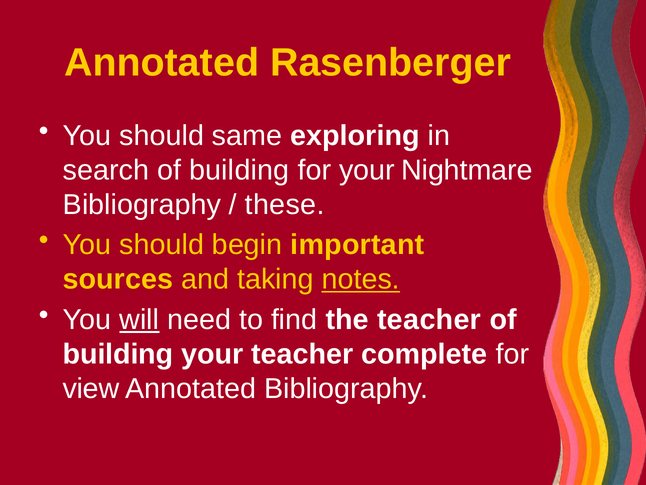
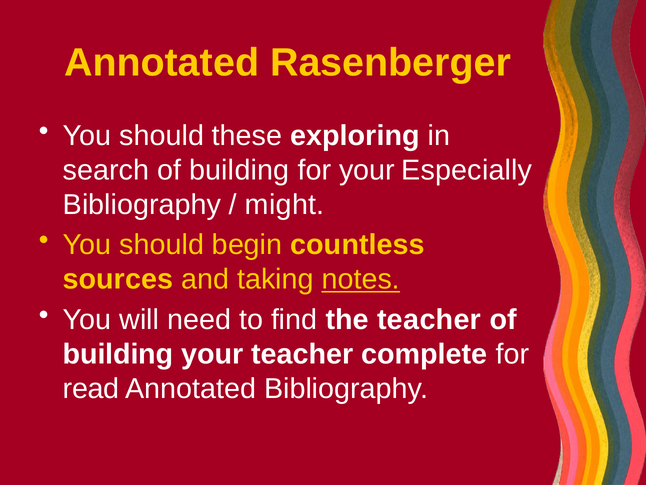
same: same -> these
Nightmare: Nightmare -> Especially
these: these -> might
important: important -> countless
will underline: present -> none
view: view -> read
